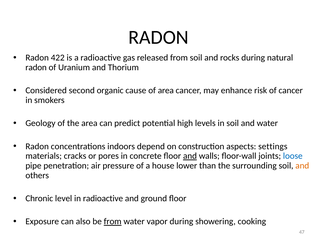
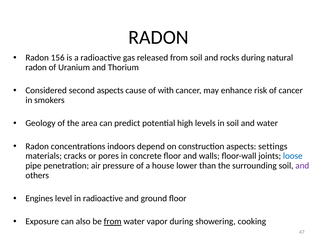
422: 422 -> 156
second organic: organic -> aspects
of area: area -> with
and at (190, 156) underline: present -> none
and at (302, 166) colour: orange -> purple
Chronic: Chronic -> Engines
